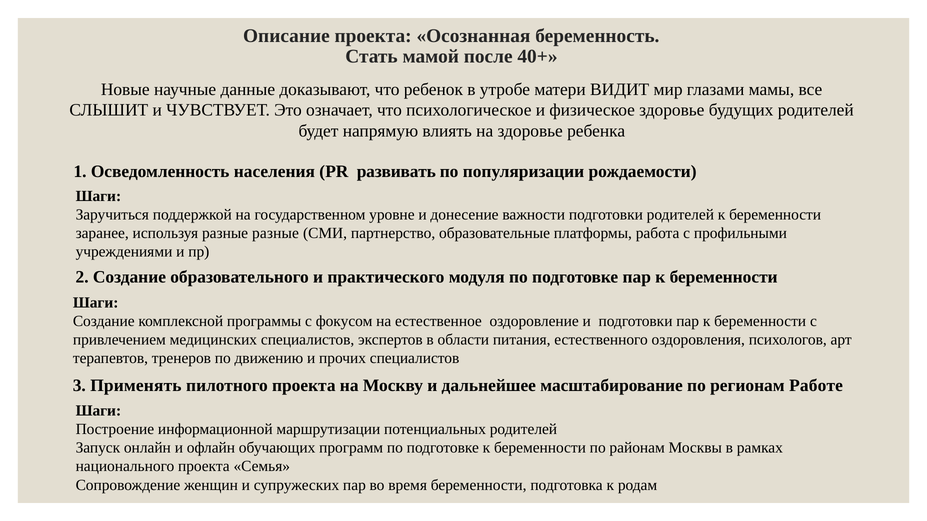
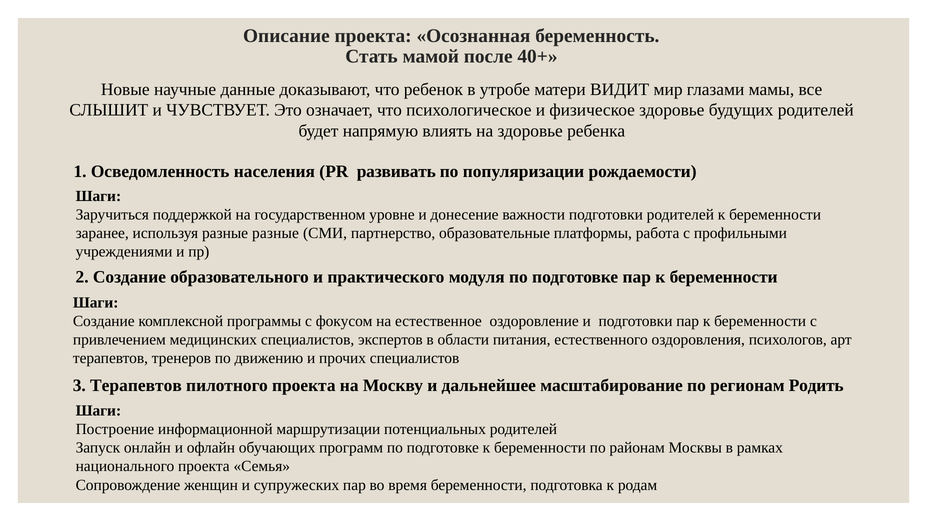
3 Применять: Применять -> Терапевтов
Работе: Работе -> Родить
